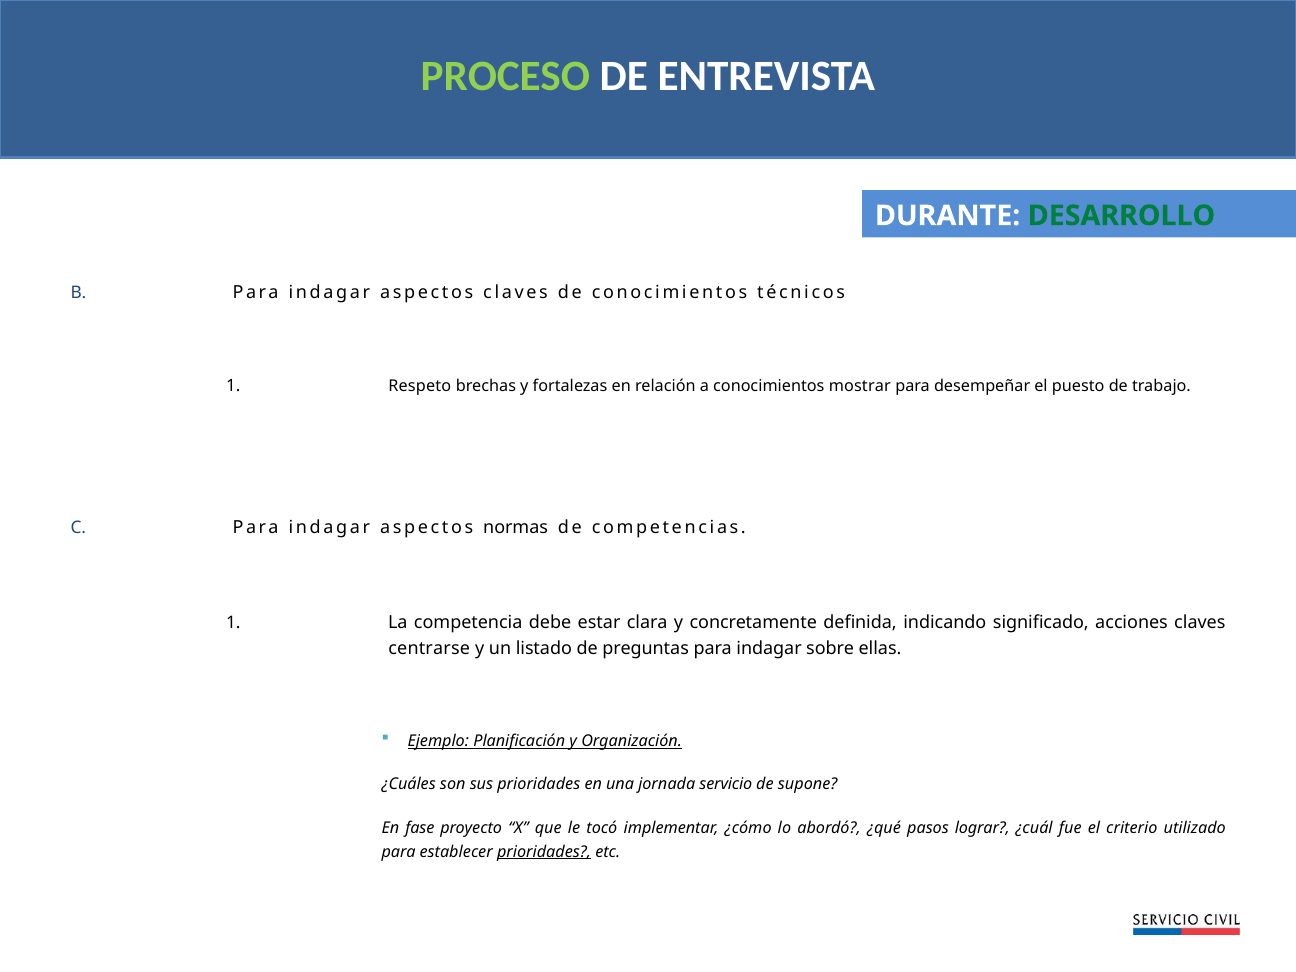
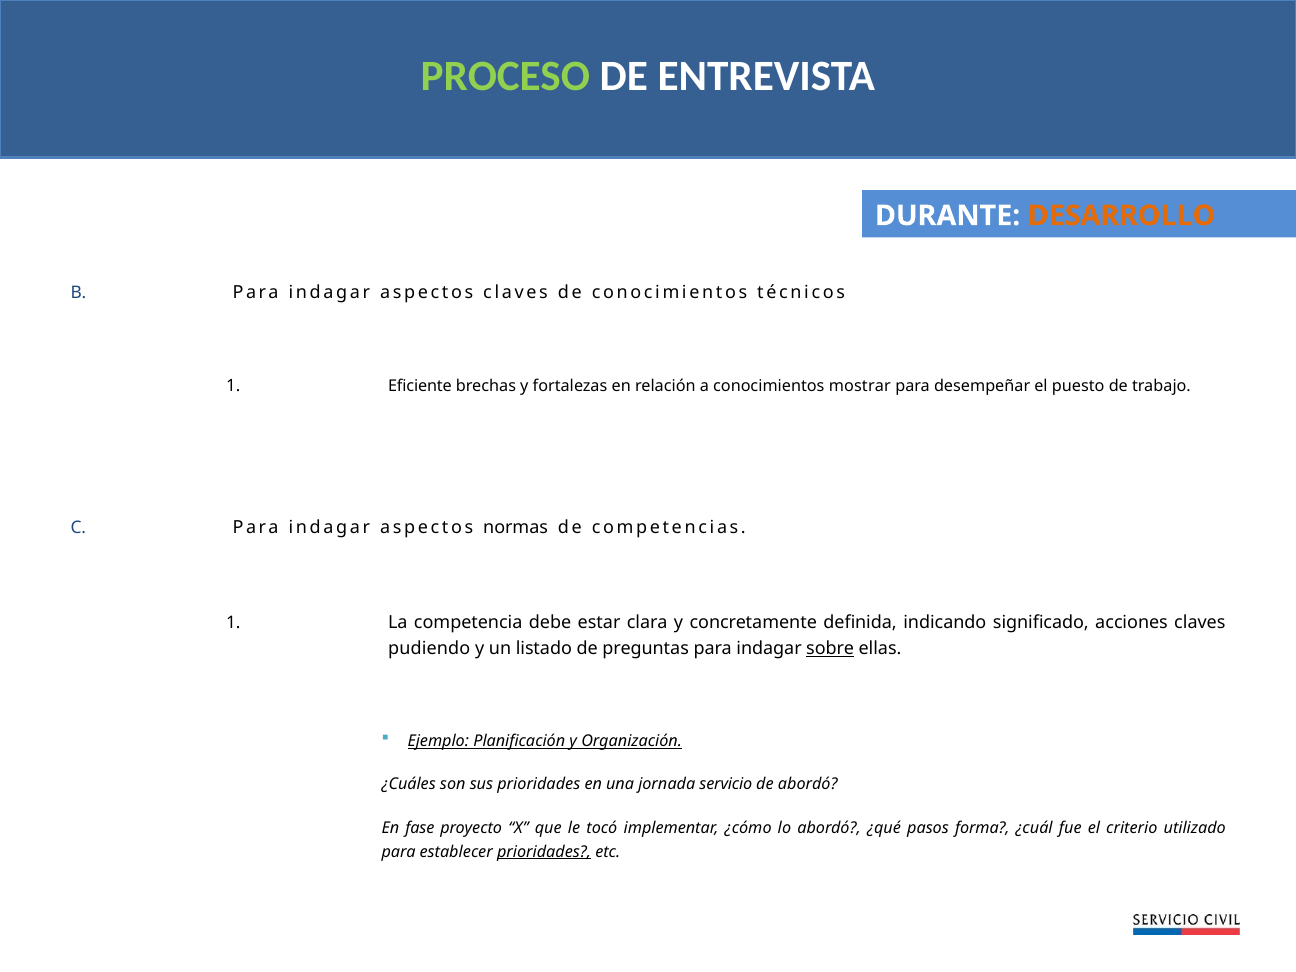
DESARROLLO colour: green -> orange
Respeto: Respeto -> Eficiente
centrarse: centrarse -> pudiendo
sobre underline: none -> present
de supone: supone -> abordó
lograr: lograr -> forma
